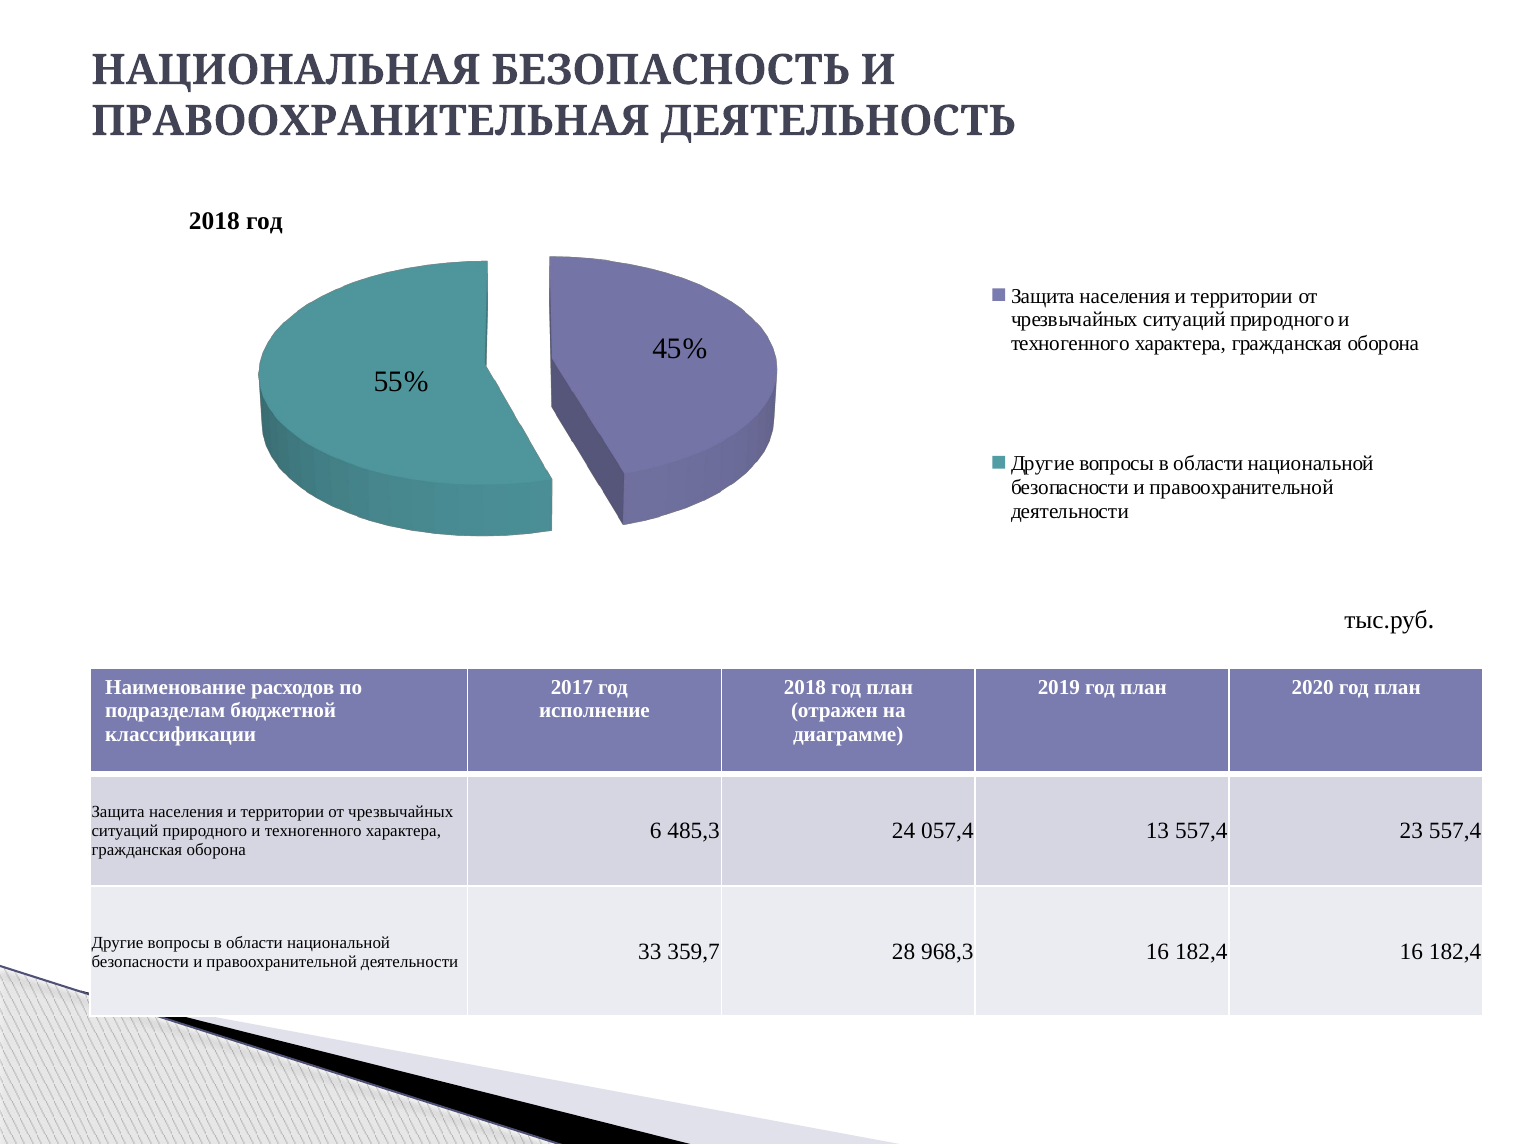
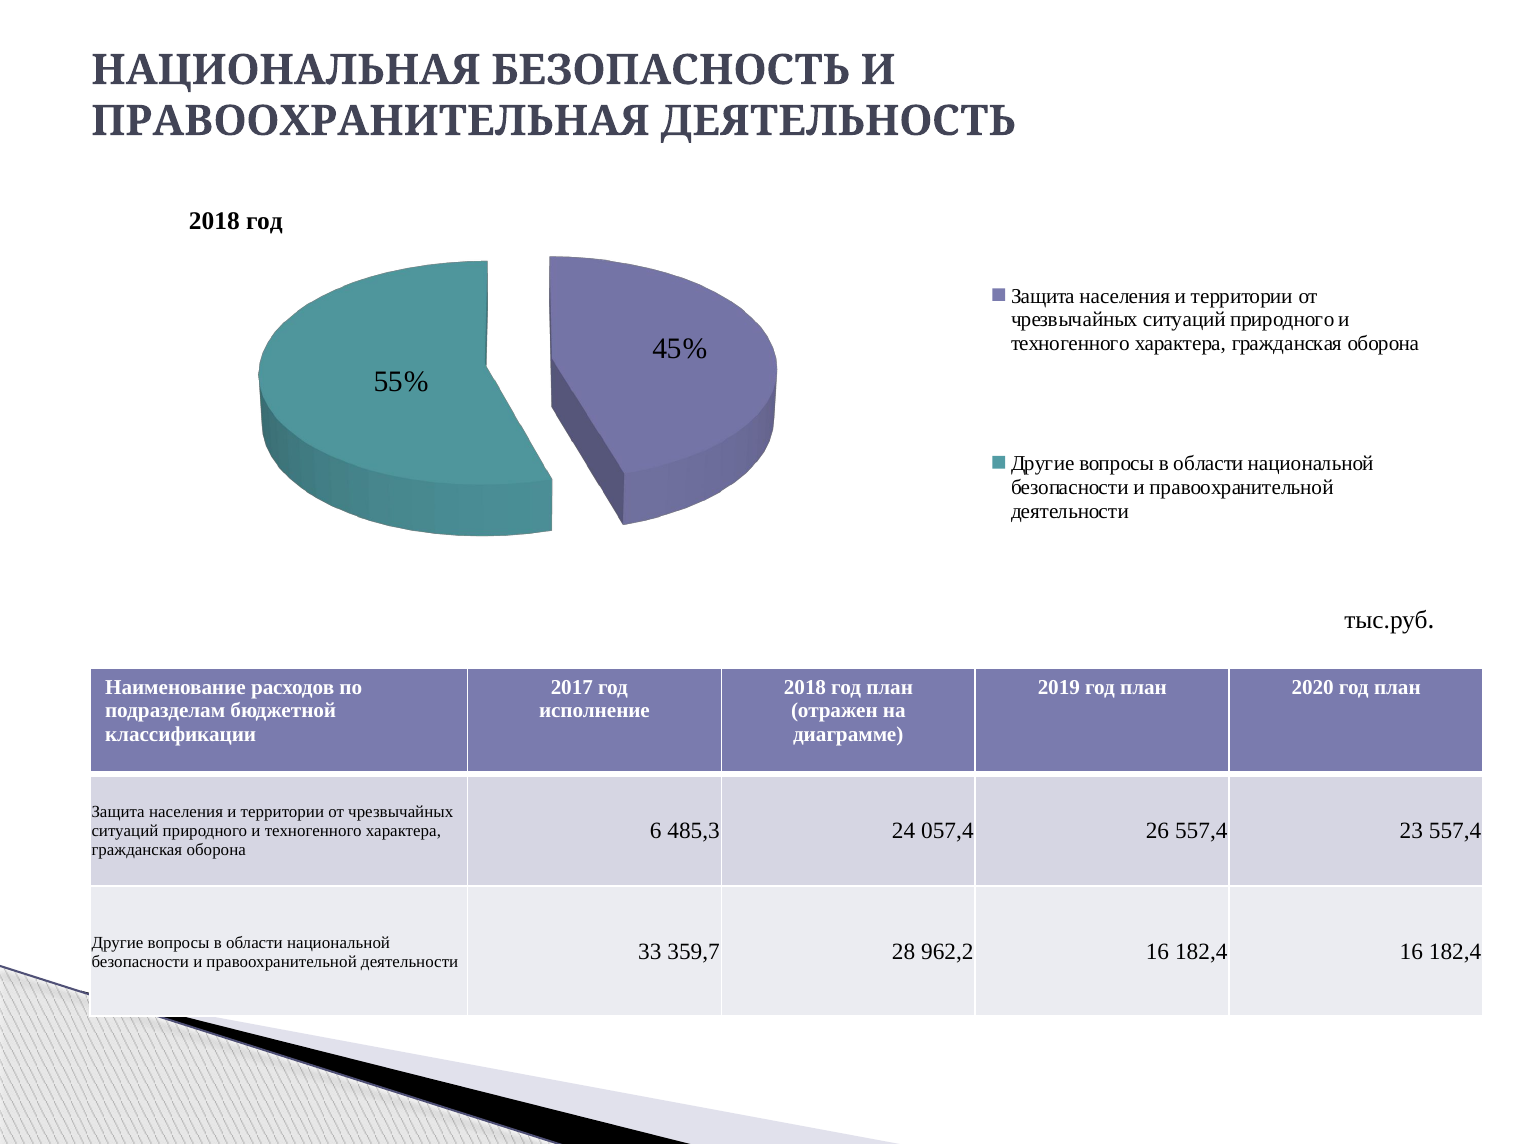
13: 13 -> 26
968,3: 968,3 -> 962,2
